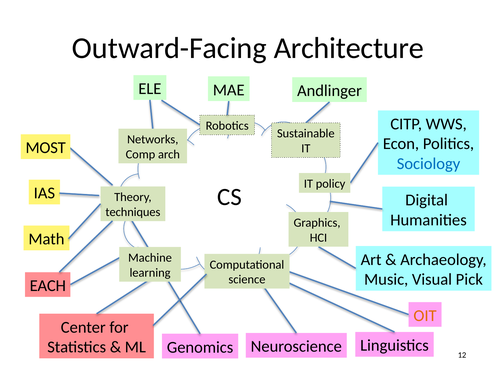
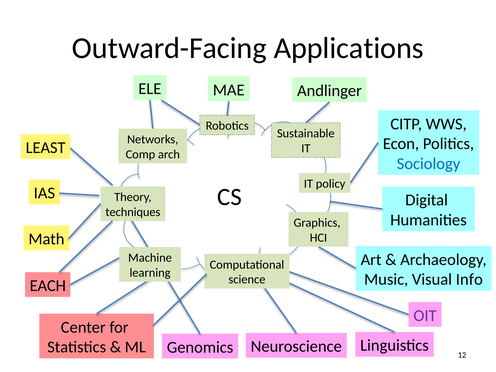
Architecture: Architecture -> Applications
MOST: MOST -> LEAST
Pick: Pick -> Info
OIT colour: orange -> purple
